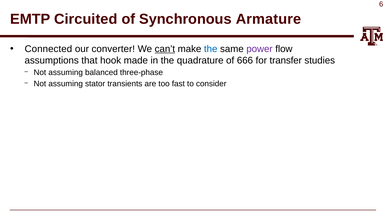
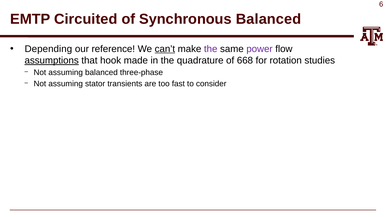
Synchronous Armature: Armature -> Balanced
Connected: Connected -> Depending
converter: converter -> reference
the at (211, 49) colour: blue -> purple
assumptions underline: none -> present
666: 666 -> 668
transfer: transfer -> rotation
